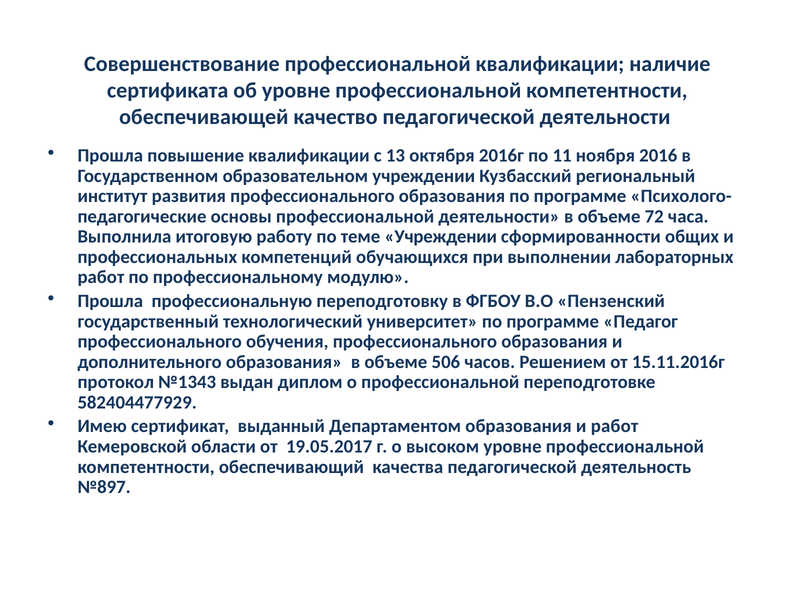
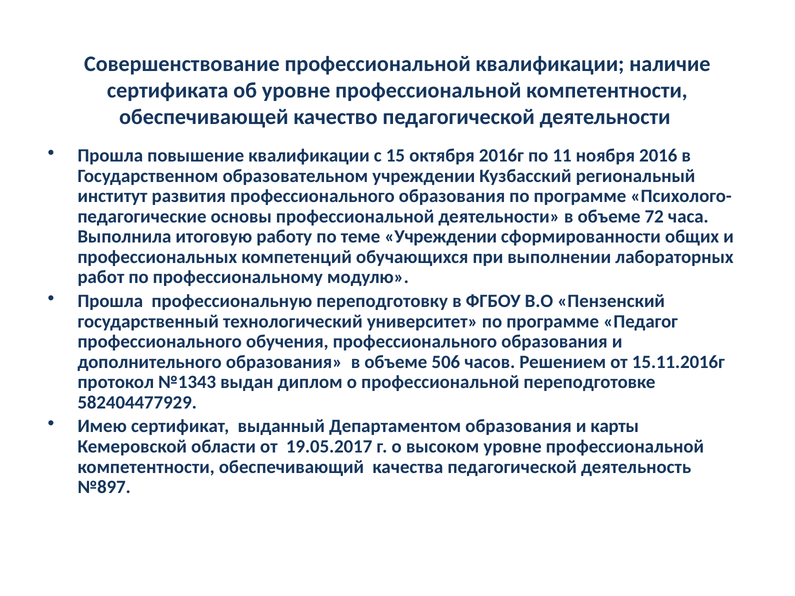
13: 13 -> 15
и работ: работ -> карты
